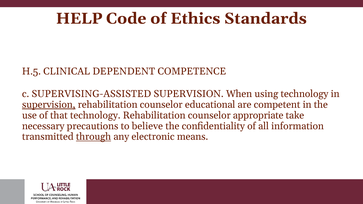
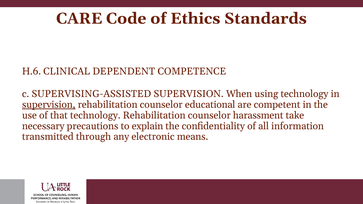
HELP: HELP -> CARE
H.5: H.5 -> H.6
appropriate: appropriate -> harassment
believe: believe -> explain
through underline: present -> none
